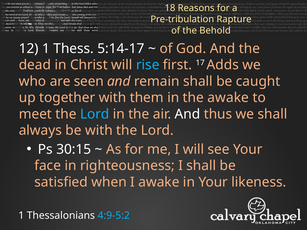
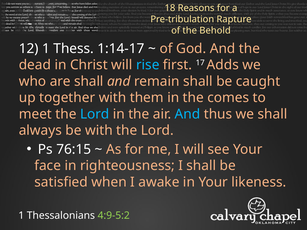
5:14-17: 5:14-17 -> 1:14-17
are seen: seen -> shall
the awake: awake -> comes
And at (187, 114) colour: white -> light blue
30:15: 30:15 -> 76:15
4:9-5:2 colour: light blue -> light green
